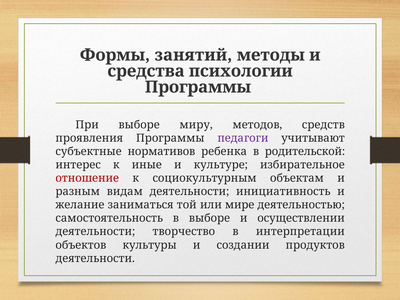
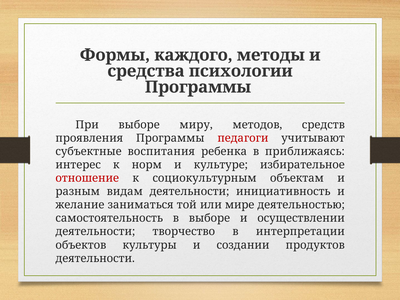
занятий: занятий -> каждого
педагоги colour: purple -> red
нормативов: нормативов -> воспитания
родительской: родительской -> приближаясь
иные: иные -> норм
